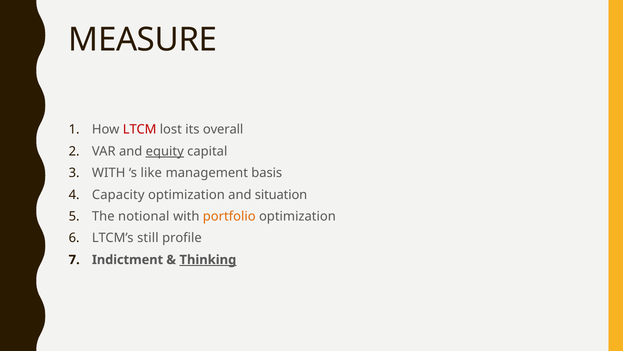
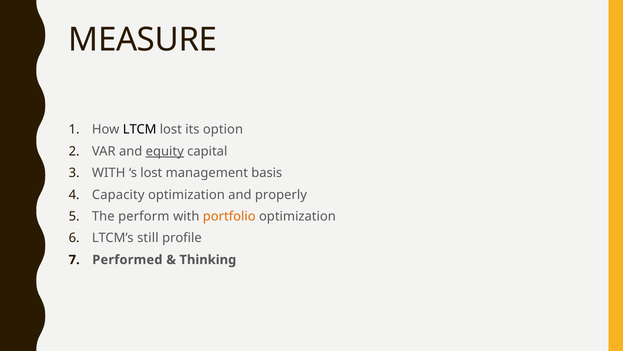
LTCM colour: red -> black
overall: overall -> option
s like: like -> lost
situation: situation -> properly
notional: notional -> perform
Indictment: Indictment -> Performed
Thinking underline: present -> none
